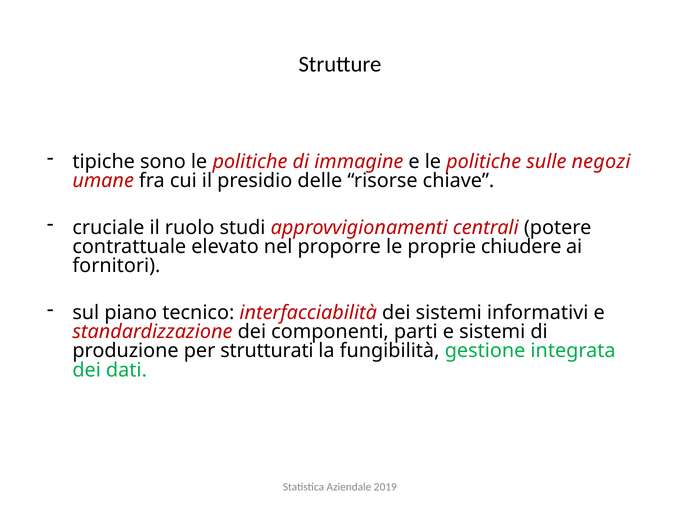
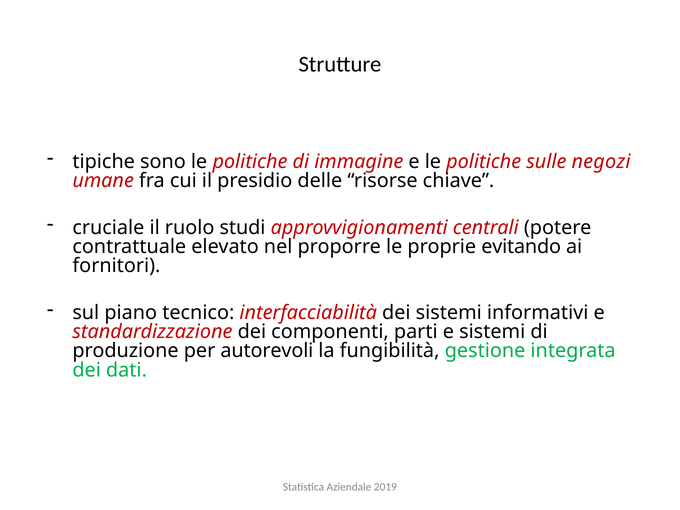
chiudere: chiudere -> evitando
strutturati: strutturati -> autorevoli
